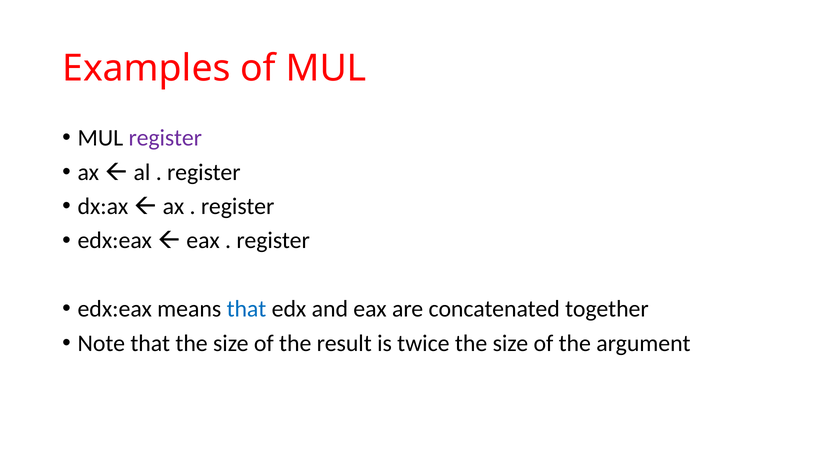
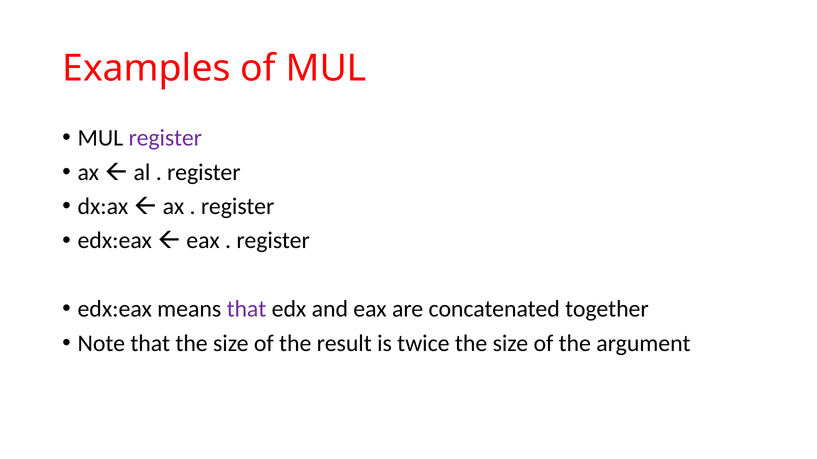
that at (246, 309) colour: blue -> purple
